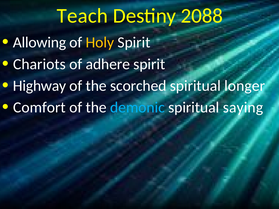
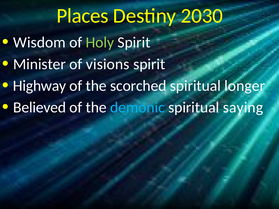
Teach: Teach -> Places
2088: 2088 -> 2030
Allowing: Allowing -> Wisdom
Holy colour: yellow -> light green
Chariots: Chariots -> Minister
adhere: adhere -> visions
Comfort: Comfort -> Believed
